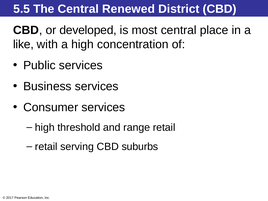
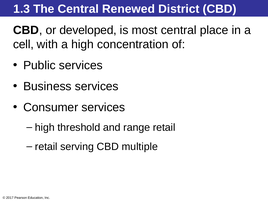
5.5: 5.5 -> 1.3
like: like -> cell
suburbs: suburbs -> multiple
